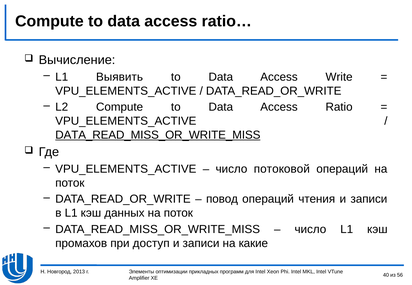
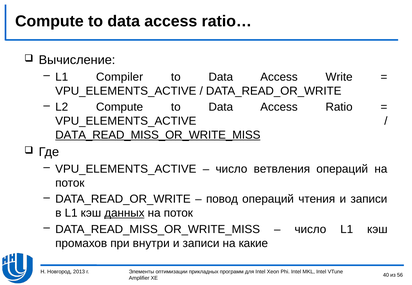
Выявить: Выявить -> Compiler
потоковой: потоковой -> ветвления
данных underline: none -> present
доступ: доступ -> внутри
